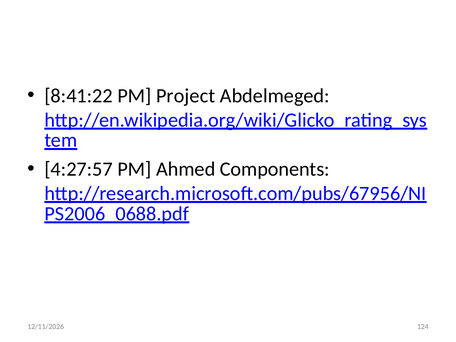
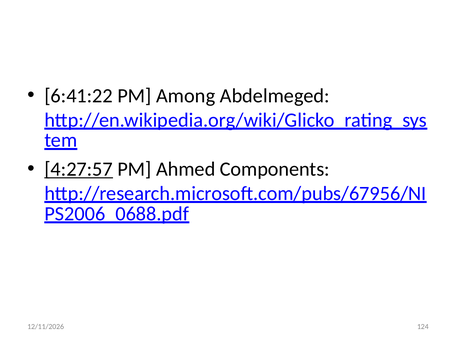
8:41:22: 8:41:22 -> 6:41:22
Project: Project -> Among
4:27:57 underline: none -> present
